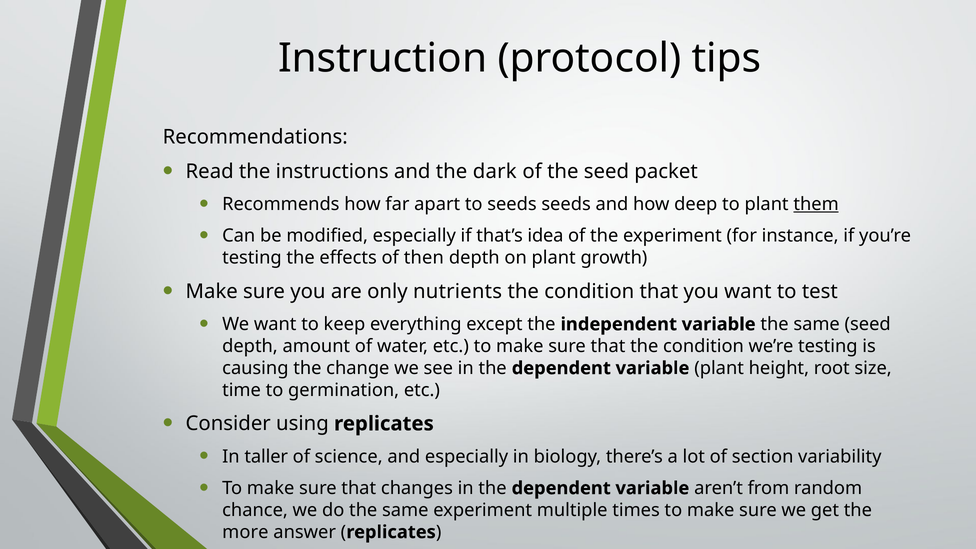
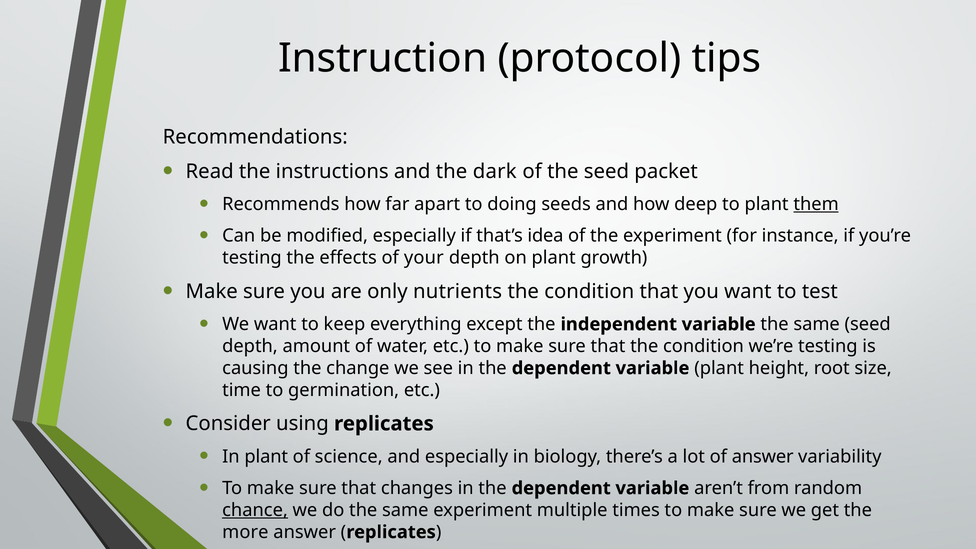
to seeds: seeds -> doing
then: then -> your
In taller: taller -> plant
of section: section -> answer
chance underline: none -> present
